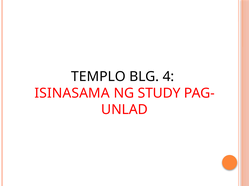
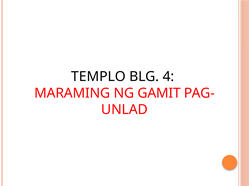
ISINASAMA: ISINASAMA -> MARAMING
STUDY: STUDY -> GAMIT
